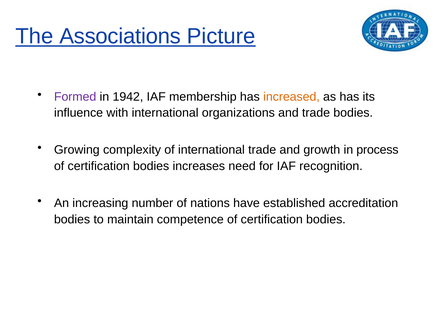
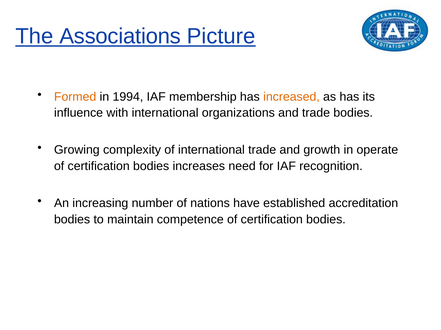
Formed colour: purple -> orange
1942: 1942 -> 1994
process: process -> operate
